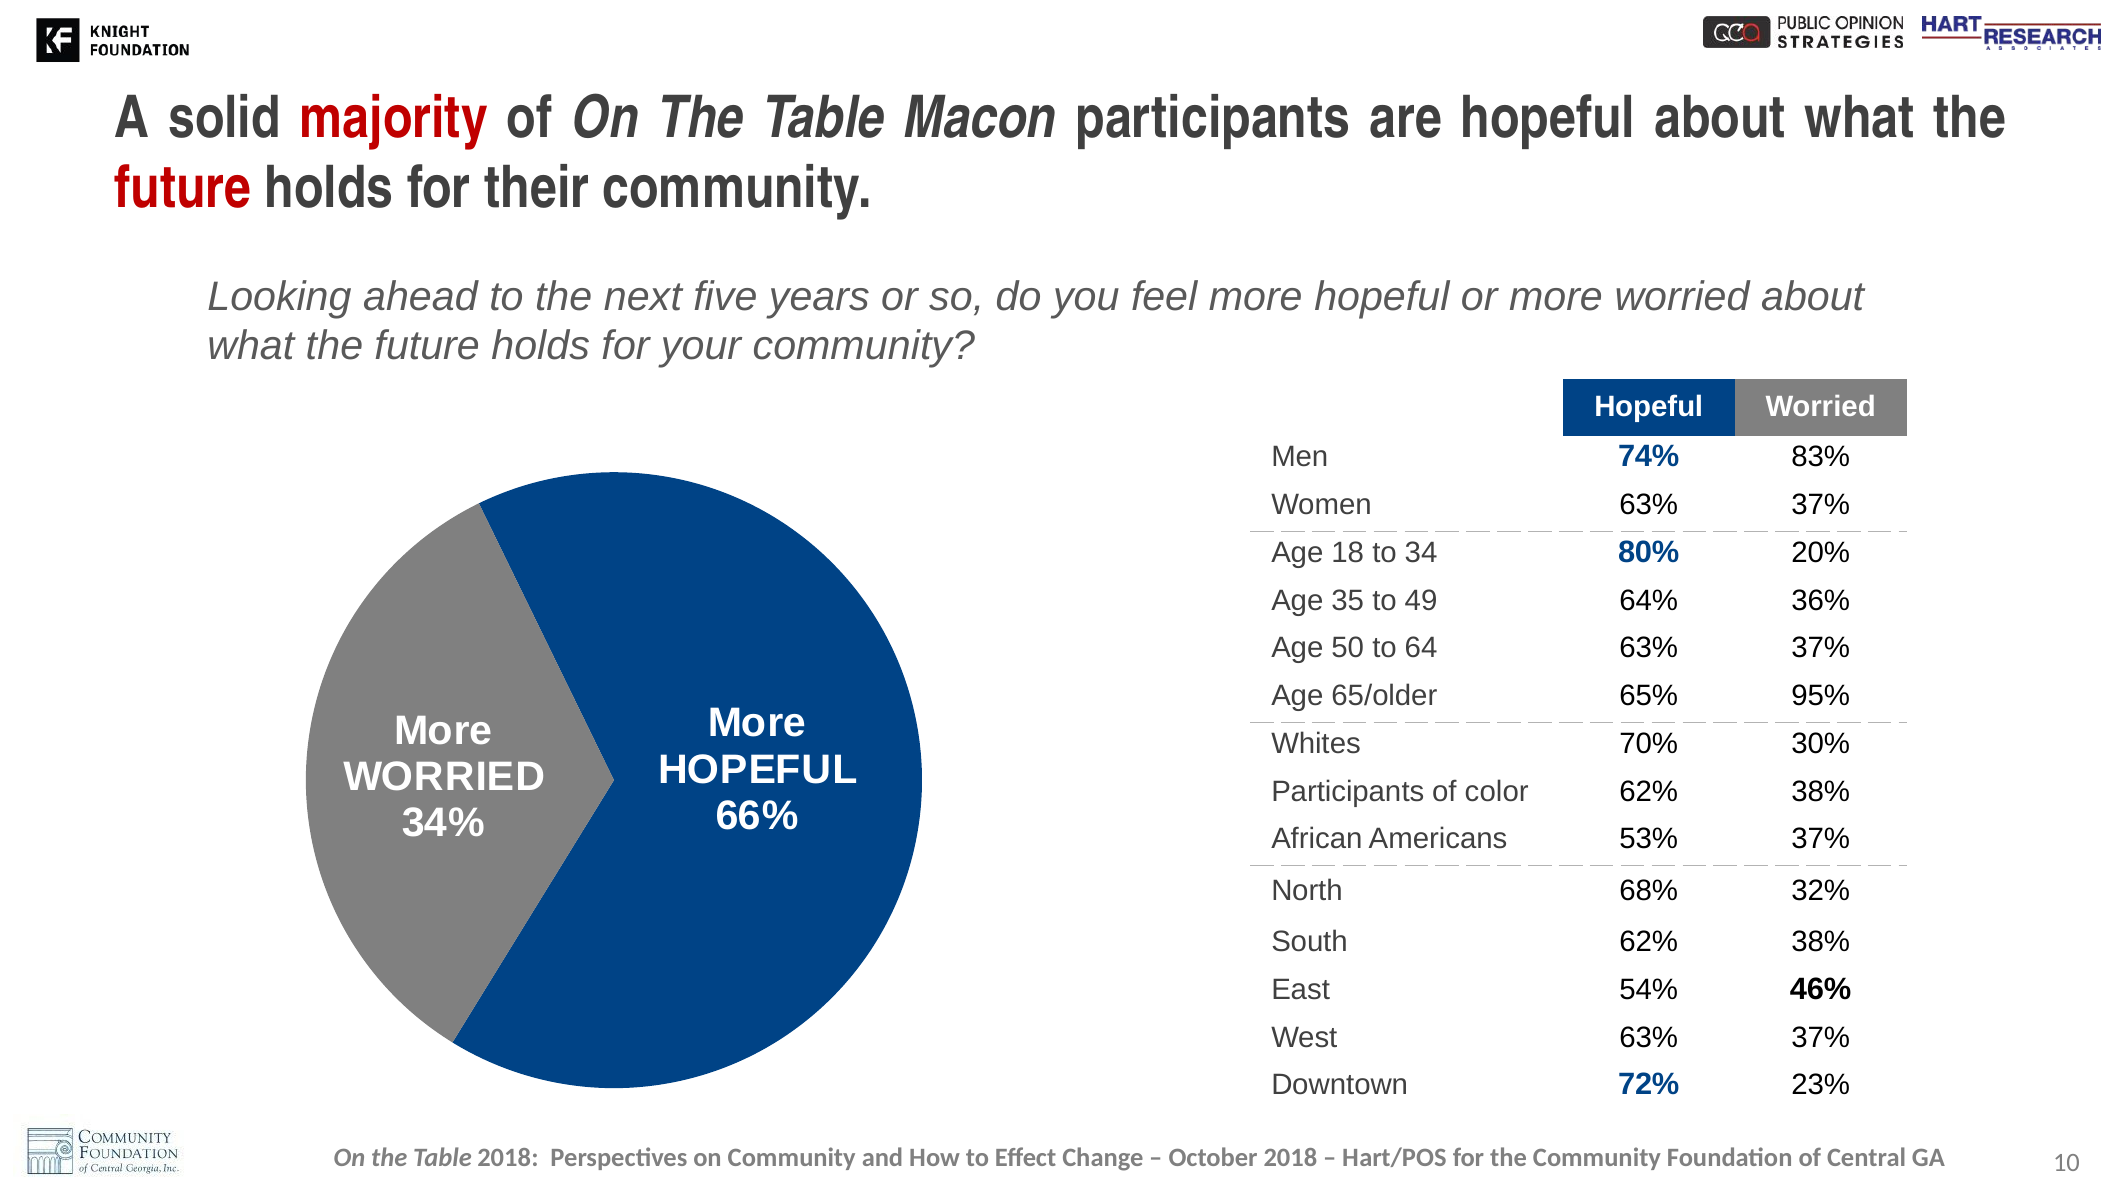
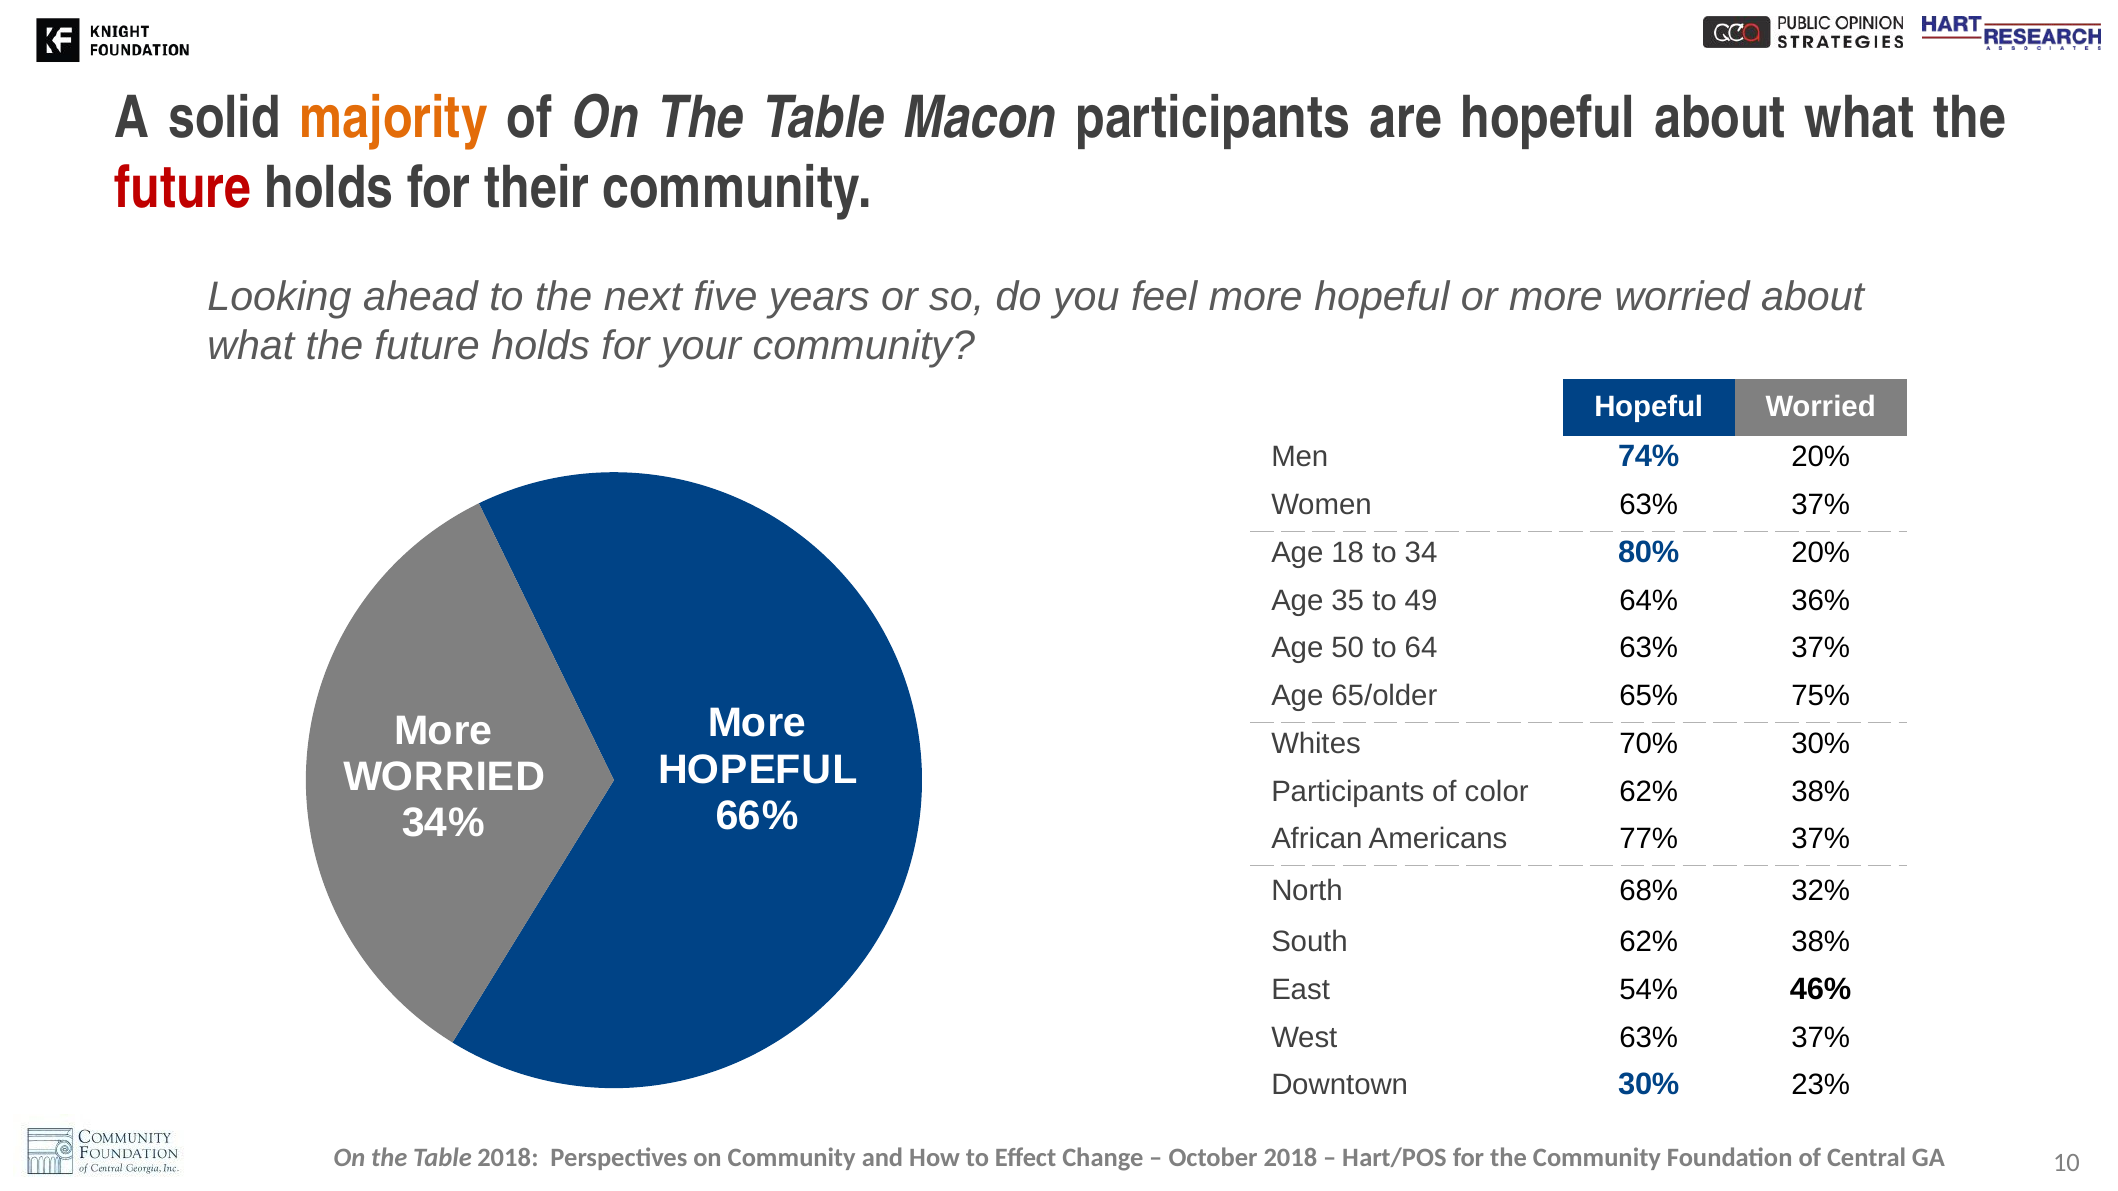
majority colour: red -> orange
74% 83%: 83% -> 20%
95%: 95% -> 75%
53%: 53% -> 77%
Downtown 72%: 72% -> 30%
